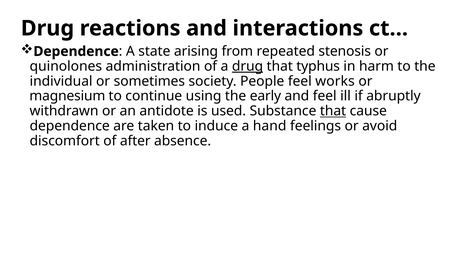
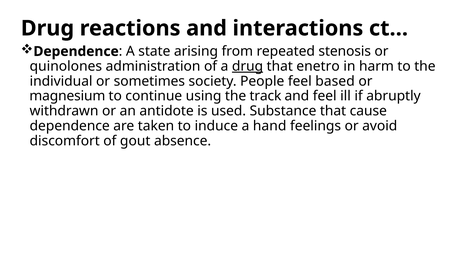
typhus: typhus -> enetro
works: works -> based
early: early -> track
that at (333, 111) underline: present -> none
after: after -> gout
